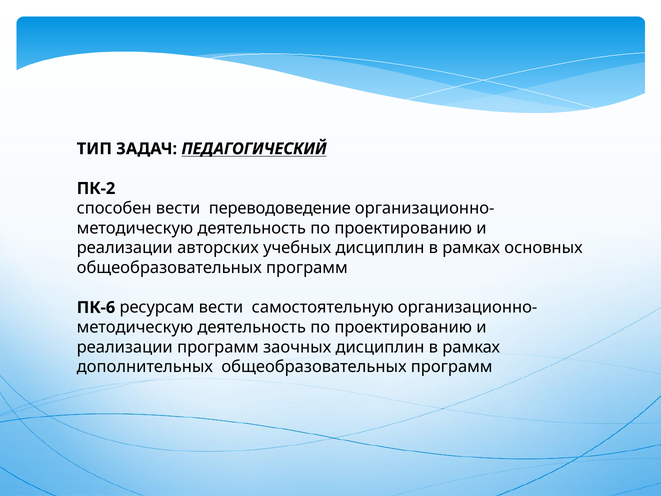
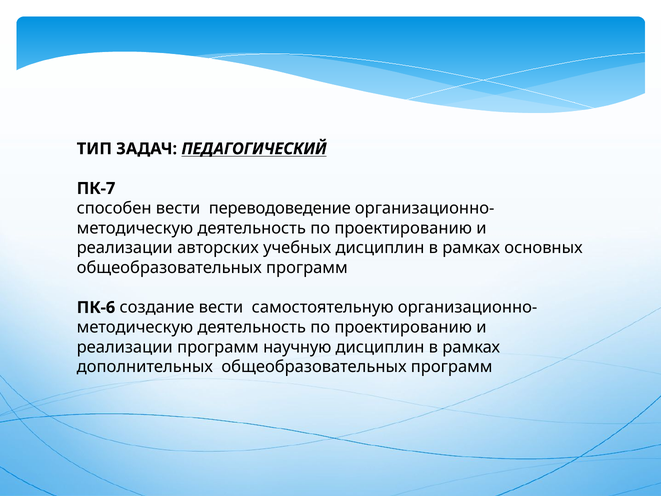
ПК-2: ПК-2 -> ПК-7
ресурсам: ресурсам -> создание
заочных: заочных -> научную
